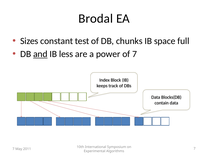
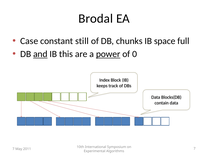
Sizes: Sizes -> Case
test: test -> still
less: less -> this
power underline: none -> present
of 7: 7 -> 0
